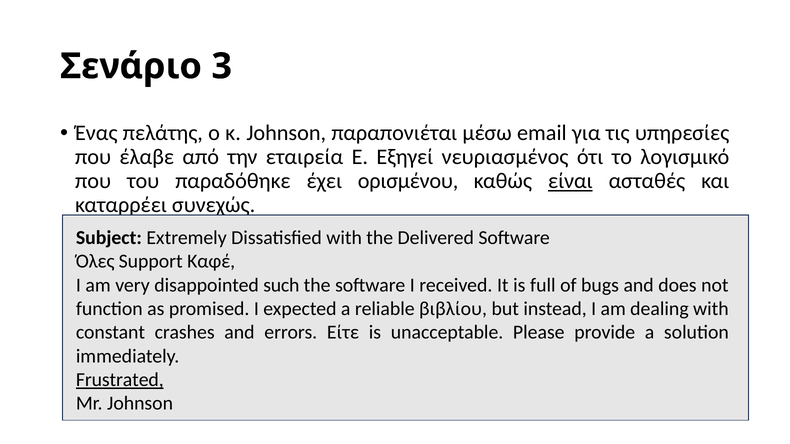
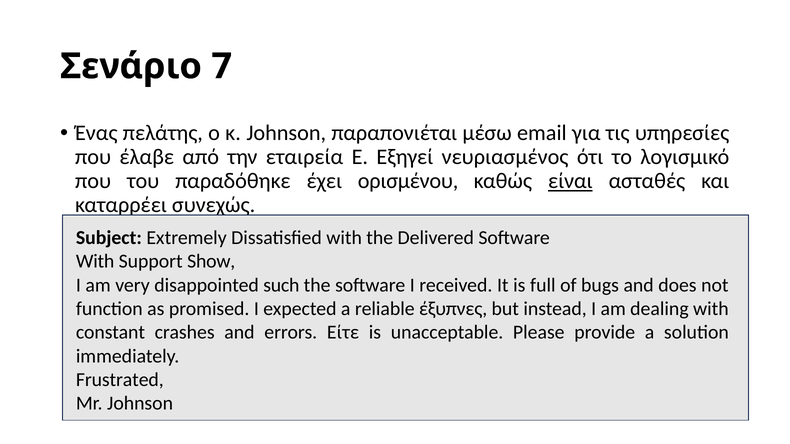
3: 3 -> 7
Όλες at (95, 262): Όλες -> With
Καφέ: Καφέ -> Show
βιβλίου: βιβλίου -> έξυπνες
Frustrated underline: present -> none
